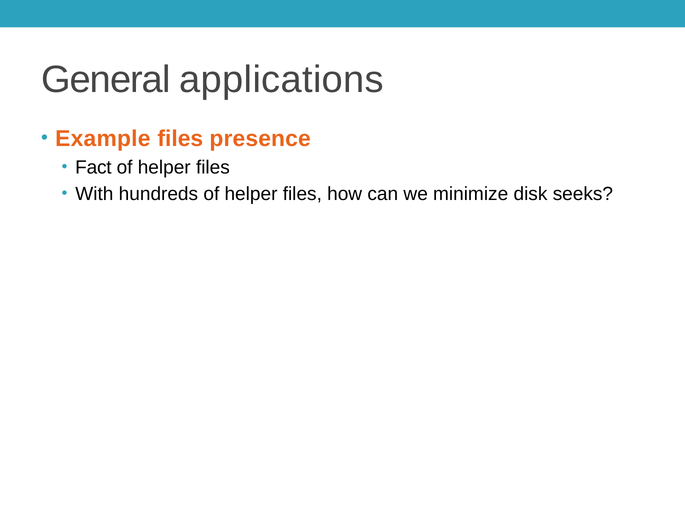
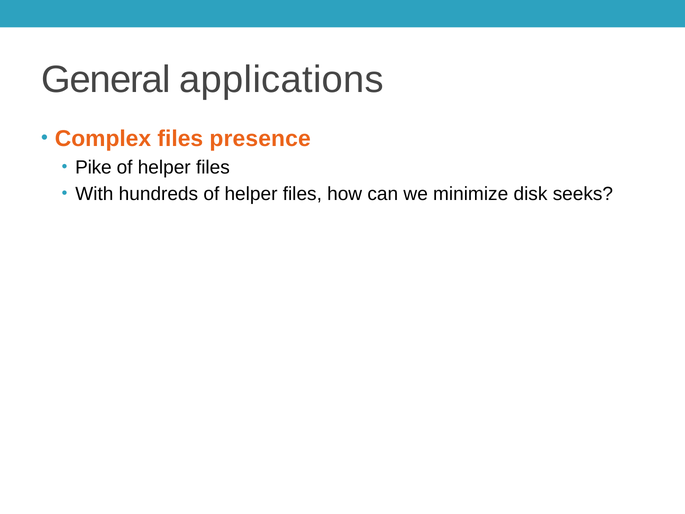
Example: Example -> Complex
Fact: Fact -> Pike
